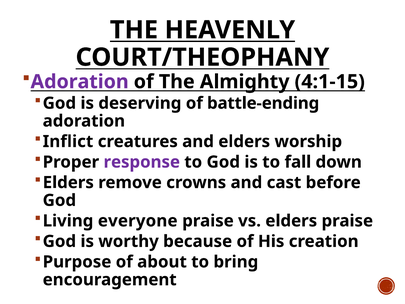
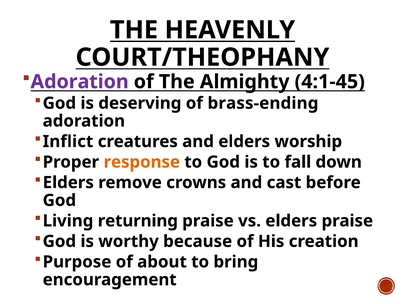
4:1-15: 4:1-15 -> 4:1-45
battle-ending: battle-ending -> brass-ending
response colour: purple -> orange
everyone: everyone -> returning
